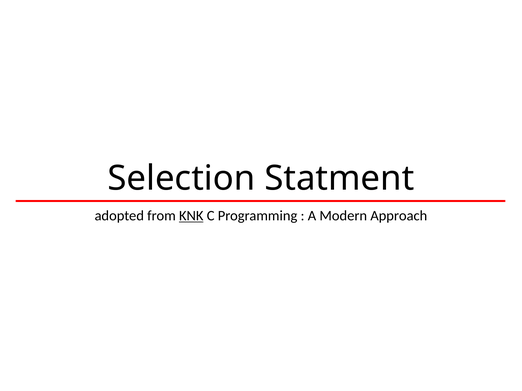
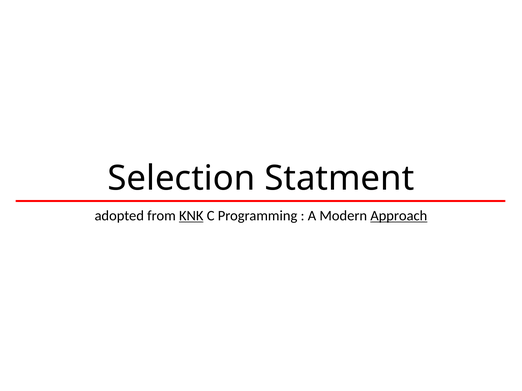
Approach underline: none -> present
